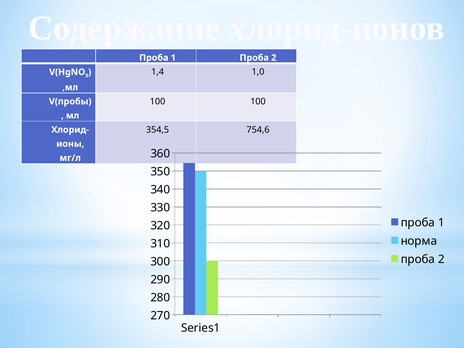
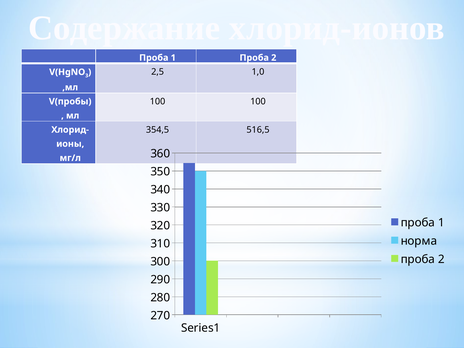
1,4: 1,4 -> 2,5
754,6: 754,6 -> 516,5
